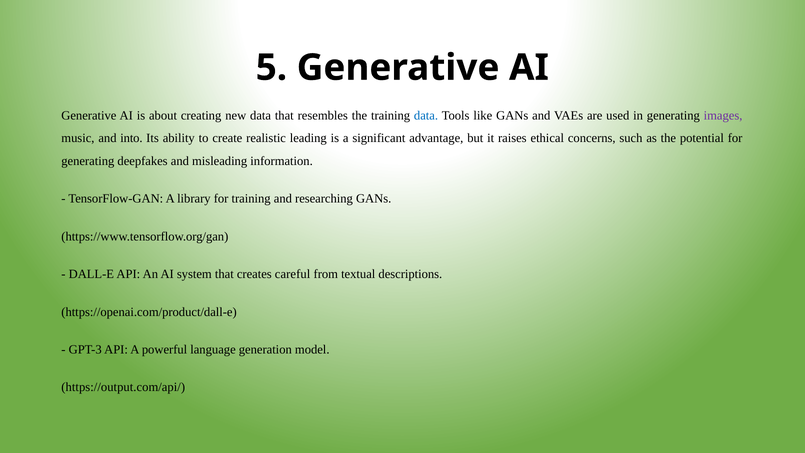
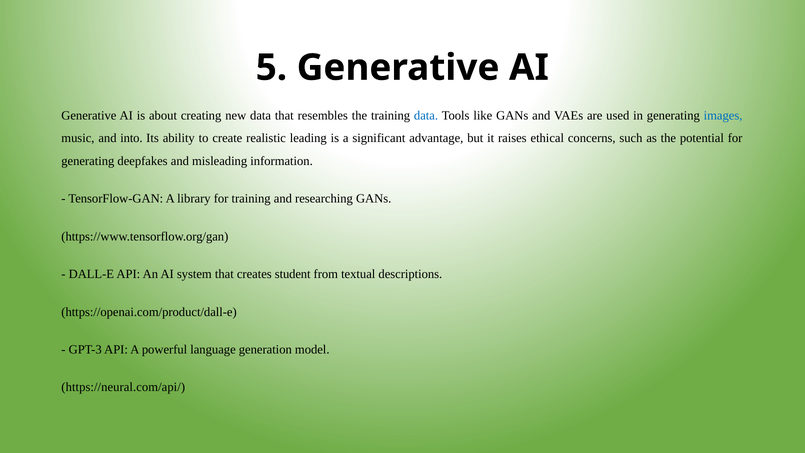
images colour: purple -> blue
careful: careful -> student
https://output.com/api/: https://output.com/api/ -> https://neural.com/api/
